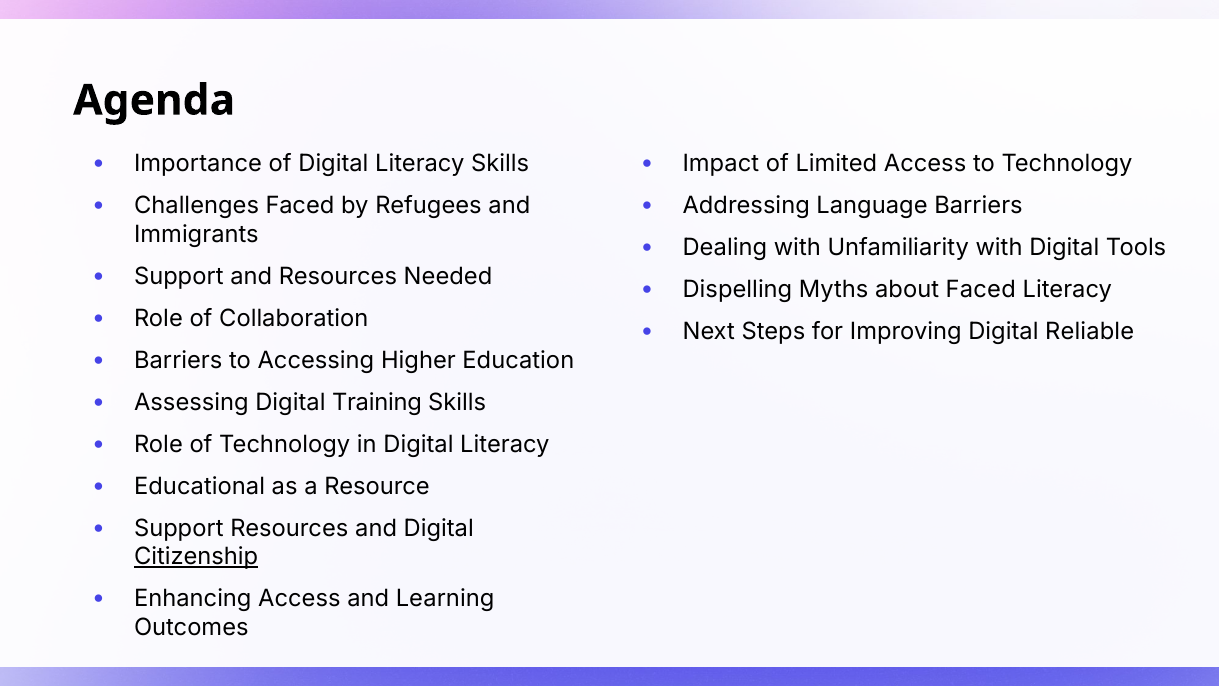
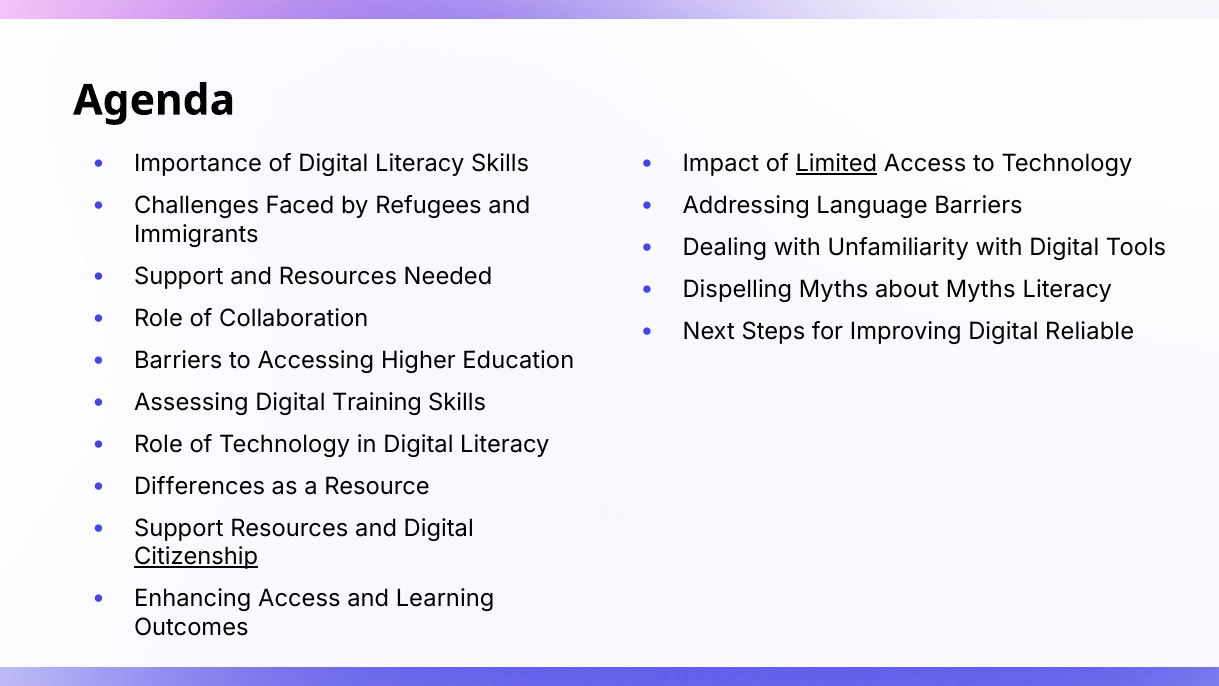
Limited underline: none -> present
about Faced: Faced -> Myths
Educational: Educational -> Differences
